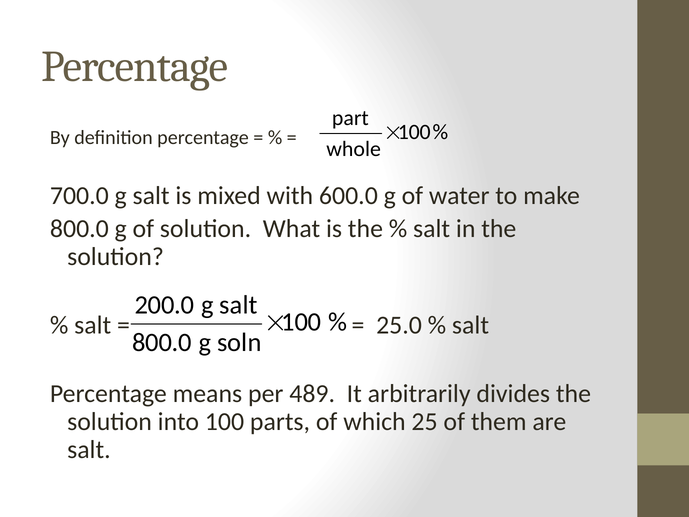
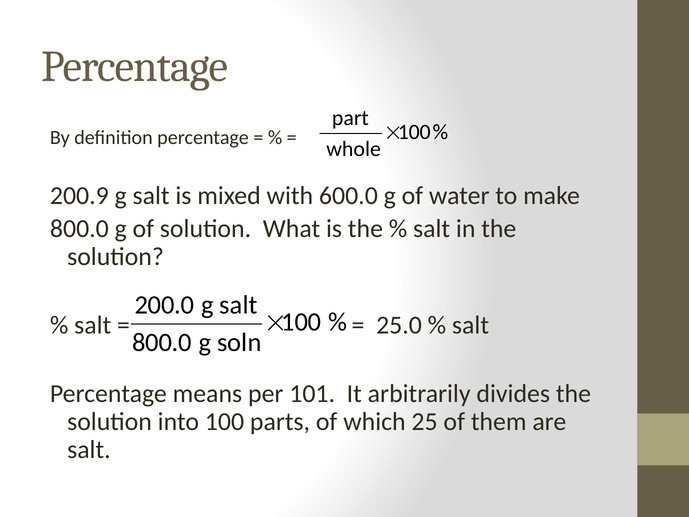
700.0: 700.0 -> 200.9
489: 489 -> 101
